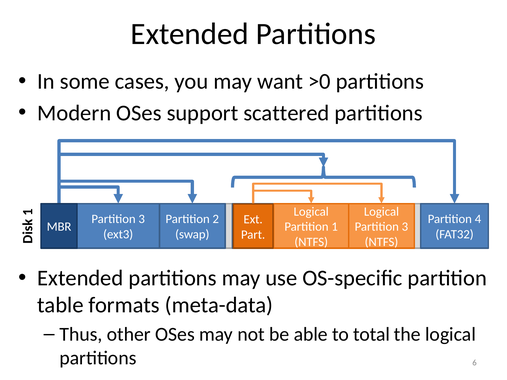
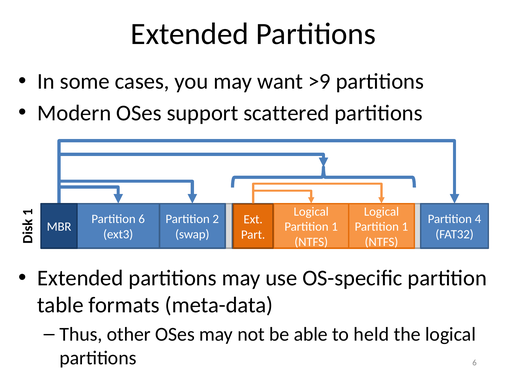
>0: >0 -> >9
3 at (142, 219): 3 -> 6
3 at (405, 227): 3 -> 1
total: total -> held
